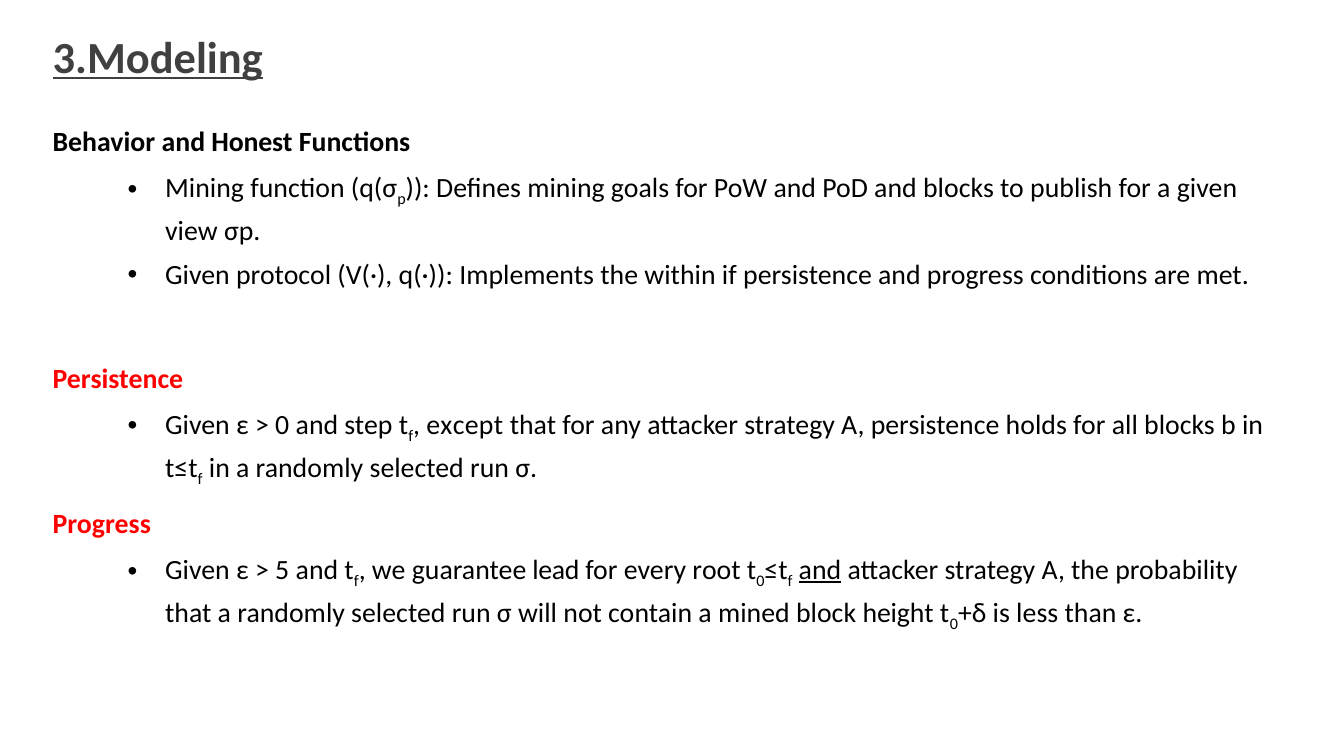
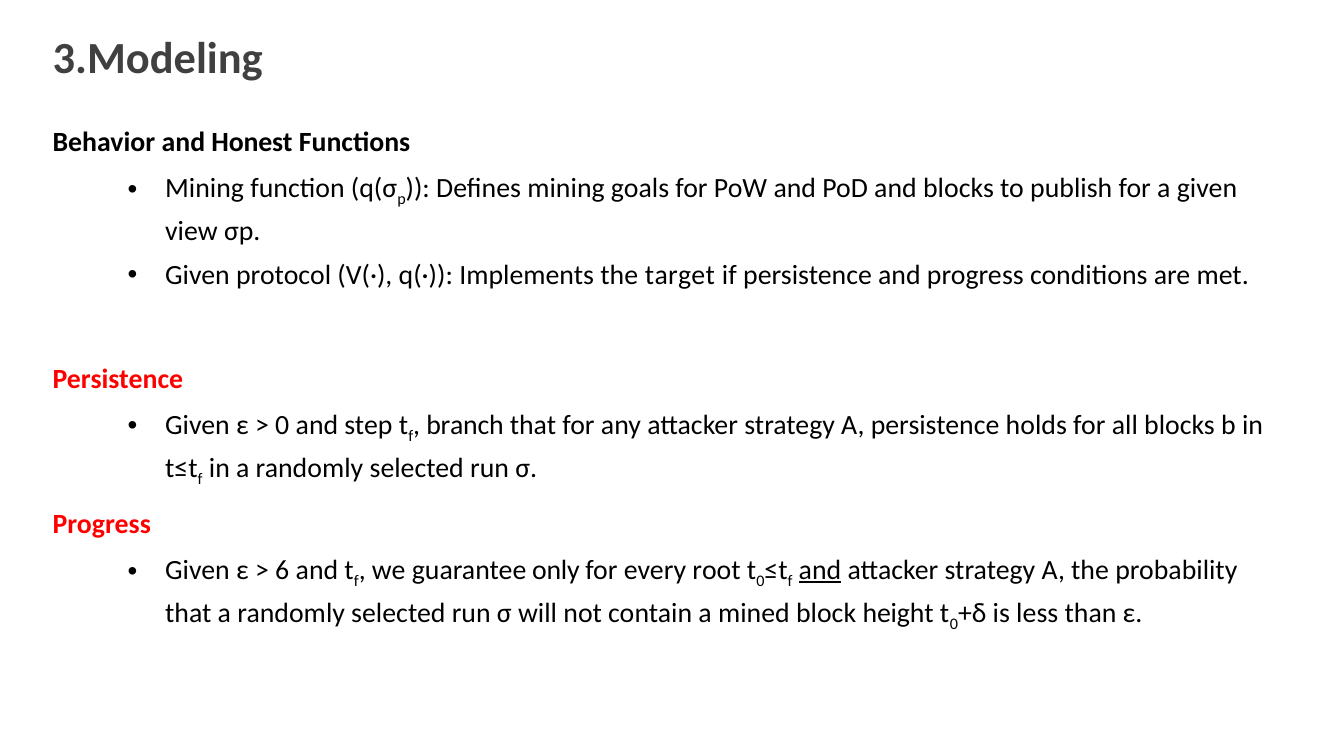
3.Modeling underline: present -> none
within: within -> target
except: except -> branch
5: 5 -> 6
lead: lead -> only
